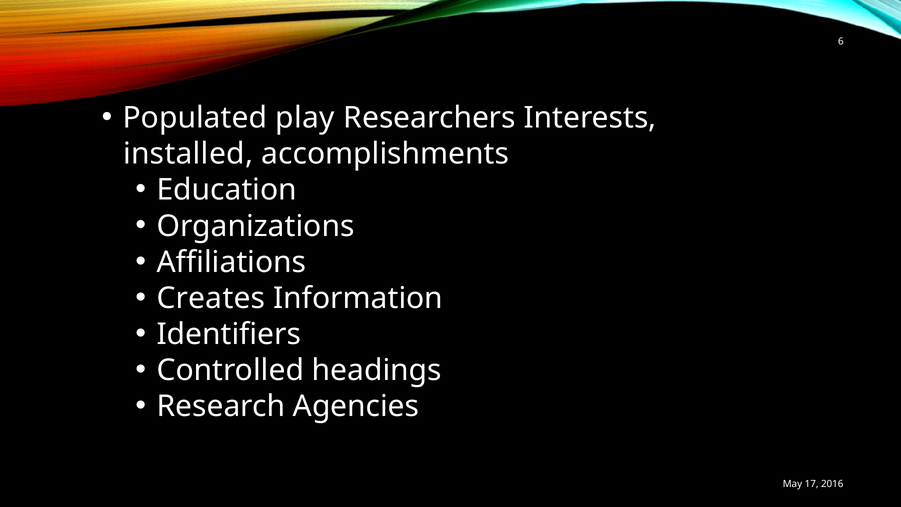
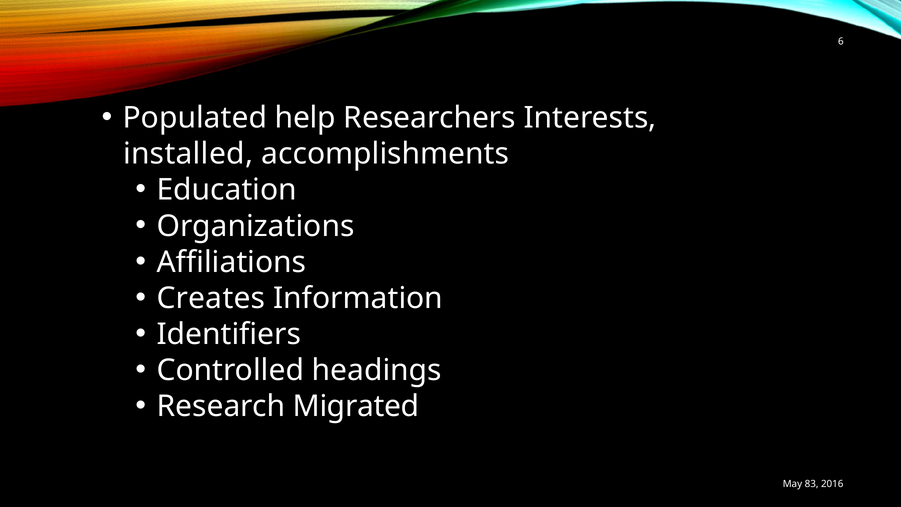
play: play -> help
Agencies: Agencies -> Migrated
17: 17 -> 83
